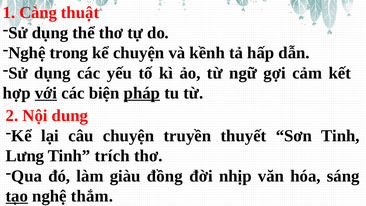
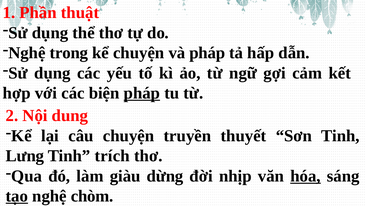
Càng: Càng -> Phần
và kềnh: kềnh -> pháp
với underline: present -> none
đồng: đồng -> dừng
hóa underline: none -> present
thắm: thắm -> chòm
